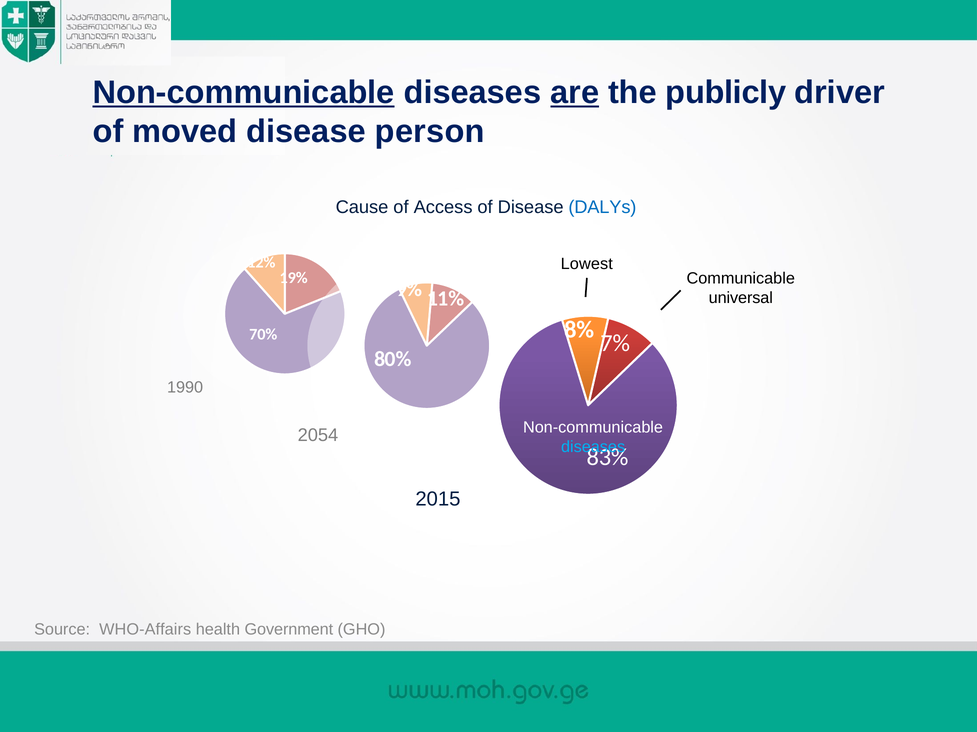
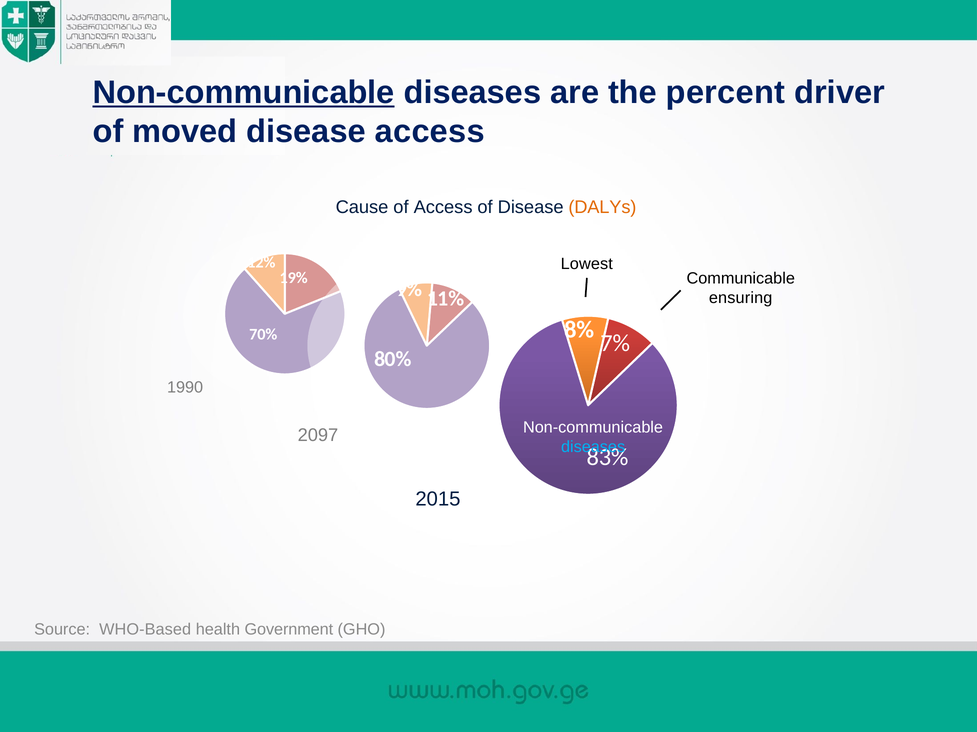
are underline: present -> none
publicly: publicly -> percent
disease person: person -> access
DALYs colour: blue -> orange
universal: universal -> ensuring
2054: 2054 -> 2097
WHO-Affairs: WHO-Affairs -> WHO-Based
